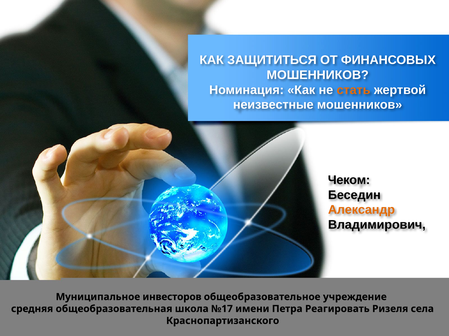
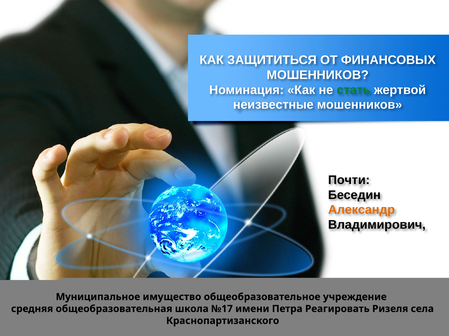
стать colour: orange -> green
Чеком: Чеком -> Почти
инвесторов: инвесторов -> имущество
